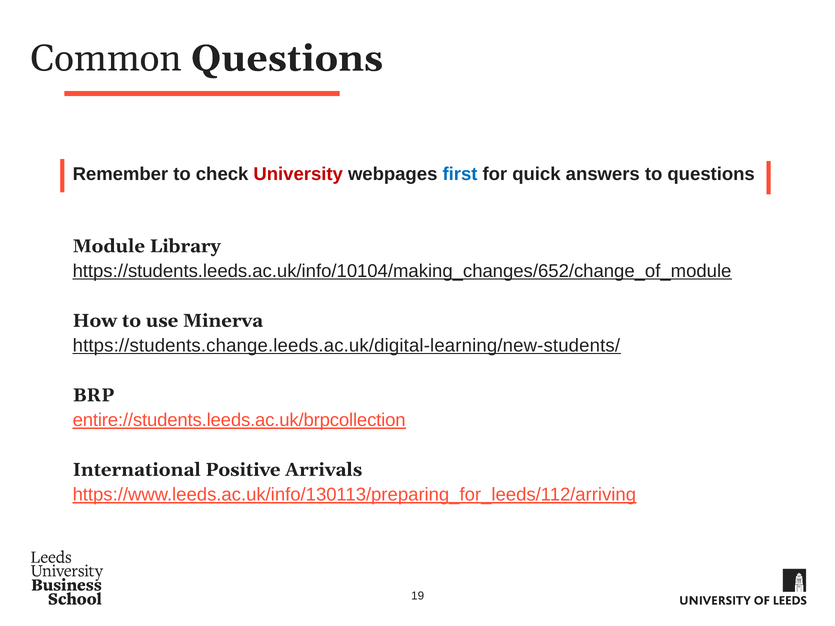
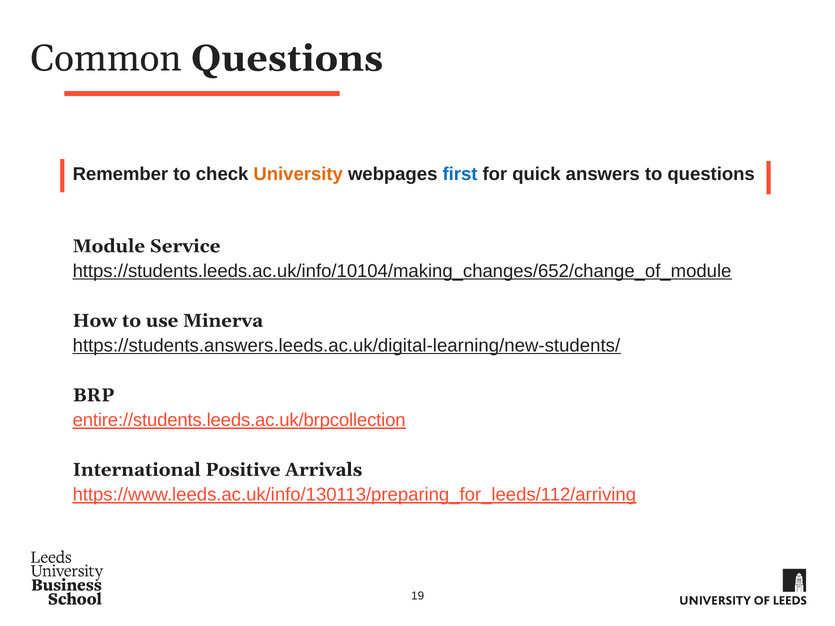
University colour: red -> orange
Library: Library -> Service
https://students.change.leeds.ac.uk/digital-learning/new-students/: https://students.change.leeds.ac.uk/digital-learning/new-students/ -> https://students.answers.leeds.ac.uk/digital-learning/new-students/
